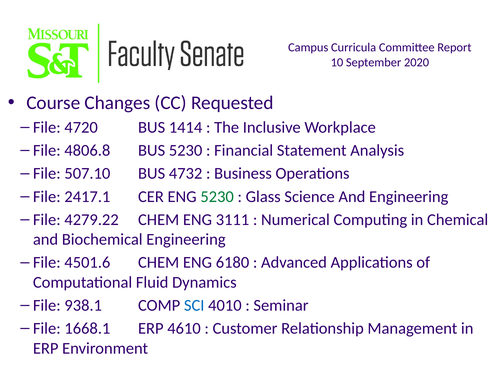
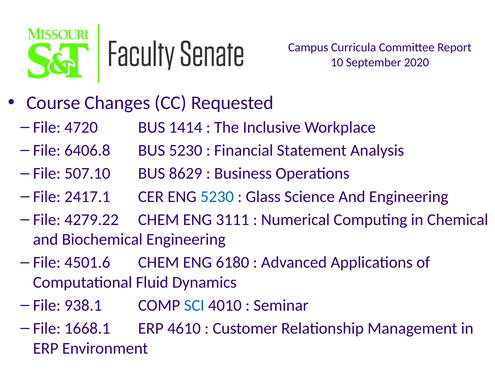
4806.8: 4806.8 -> 6406.8
4732: 4732 -> 8629
5230 at (217, 197) colour: green -> blue
